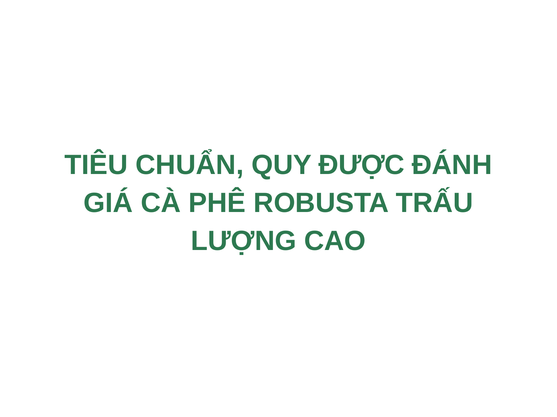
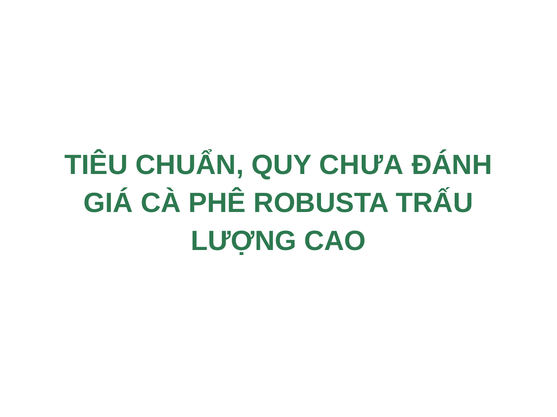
ĐƯỢC: ĐƯỢC -> CHƯA
